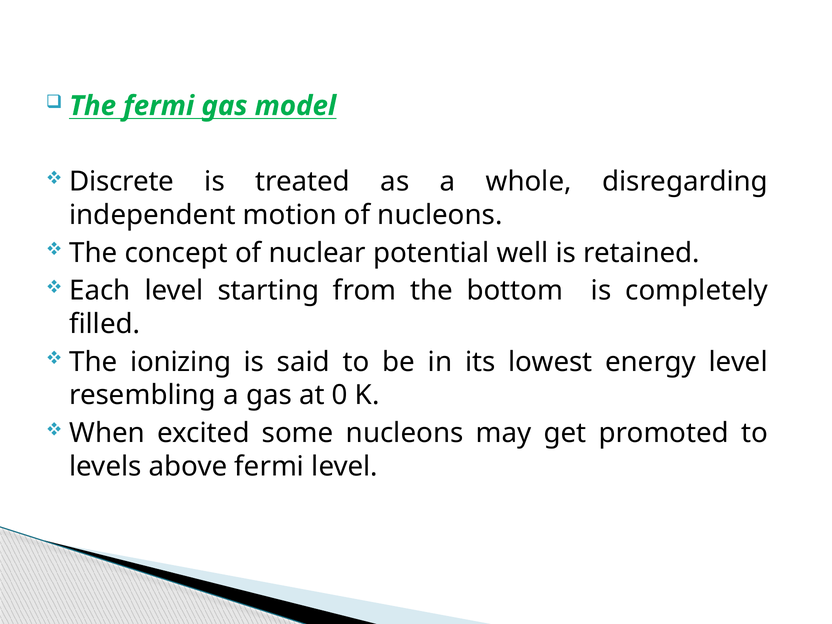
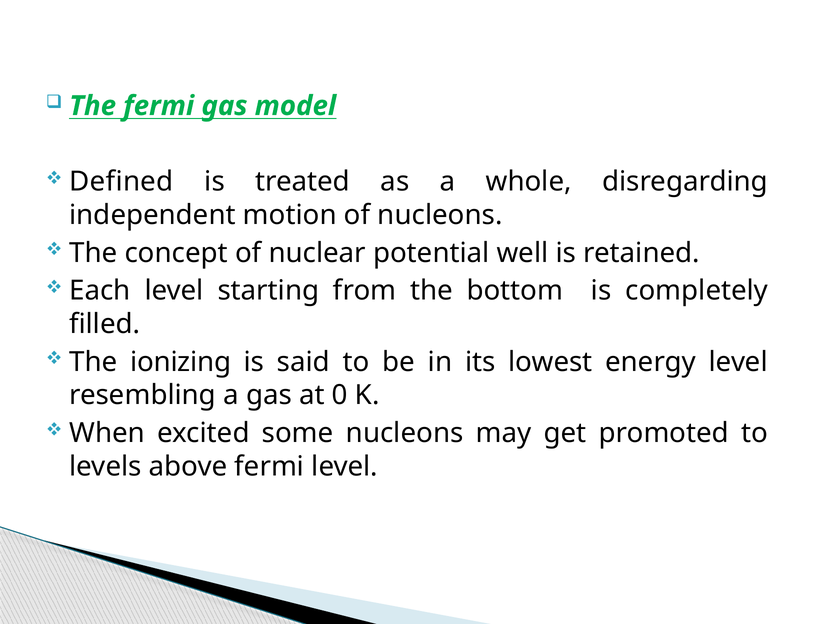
Discrete: Discrete -> Defined
